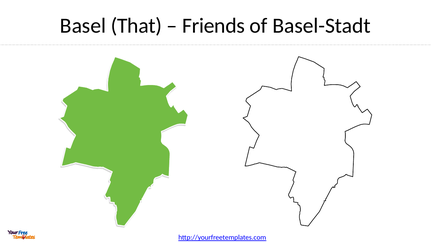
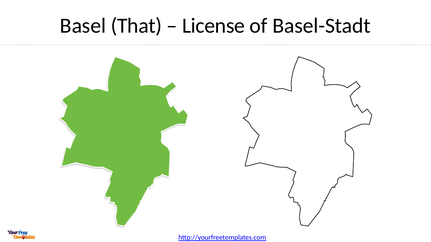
Friends: Friends -> License
